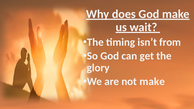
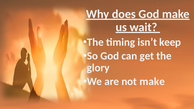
from: from -> keep
